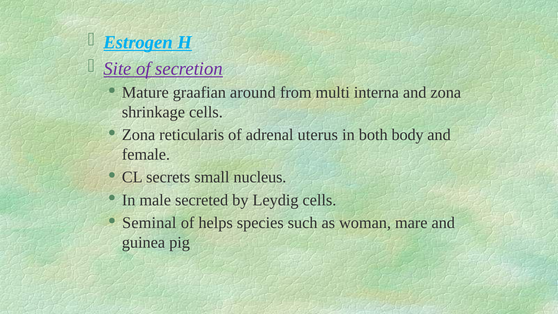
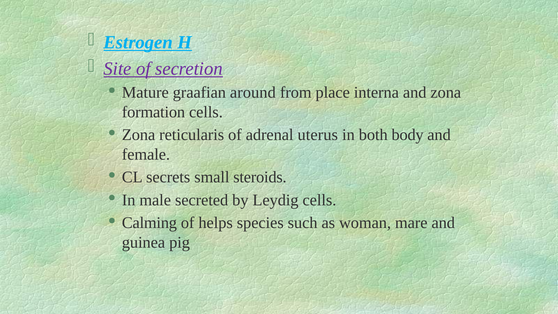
multi: multi -> place
shrinkage: shrinkage -> formation
nucleus: nucleus -> steroids
Seminal: Seminal -> Calming
